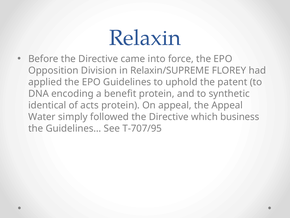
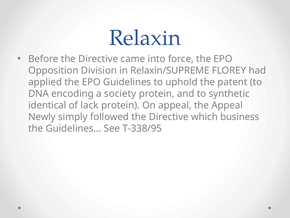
benefit: benefit -> society
acts: acts -> lack
Water: Water -> Newly
T-707/95: T-707/95 -> T-338/95
